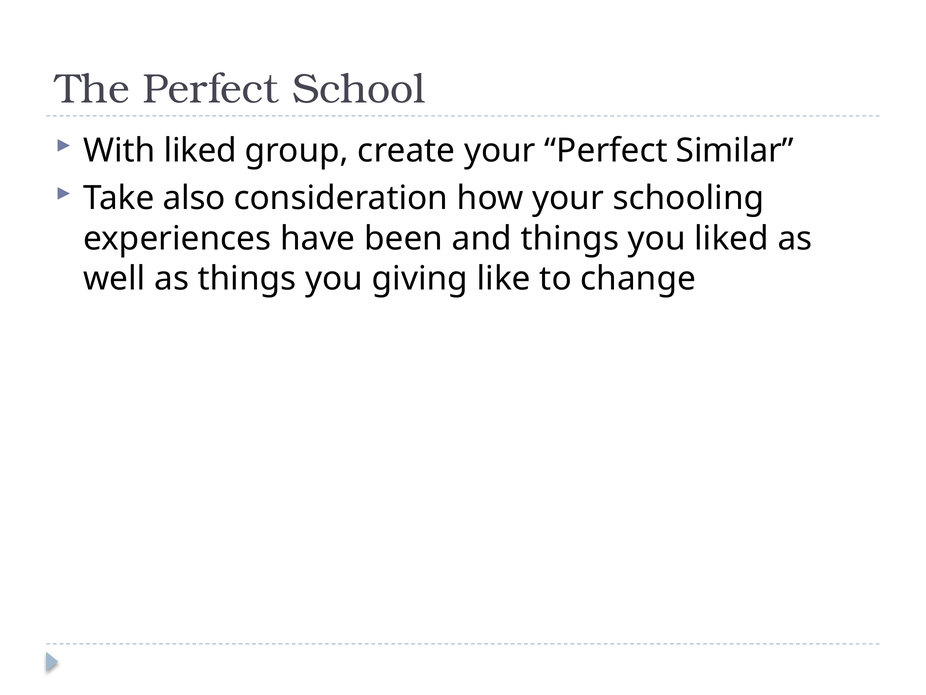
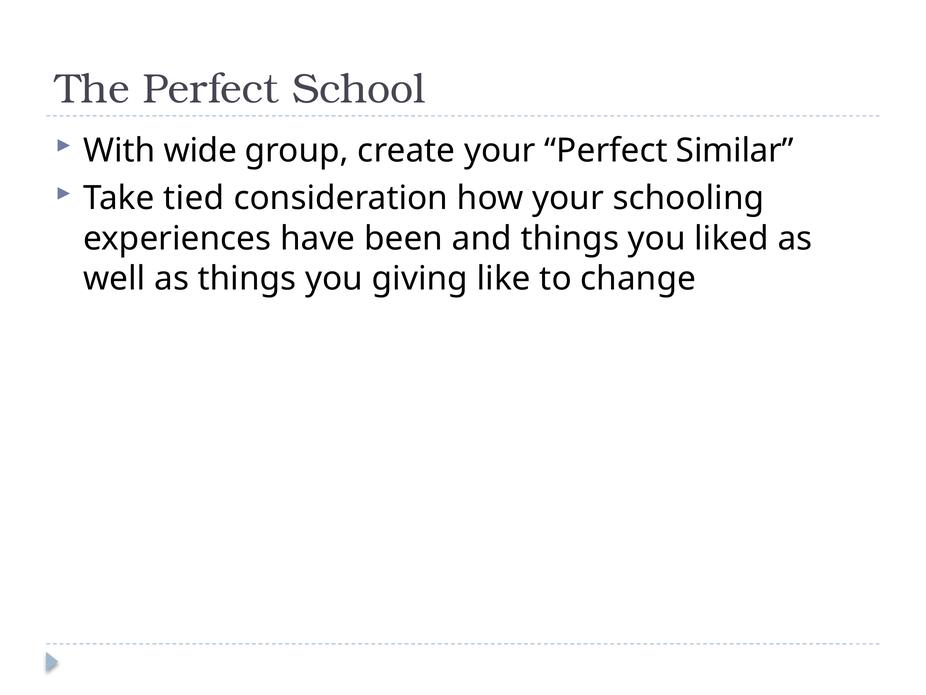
With liked: liked -> wide
also: also -> tied
